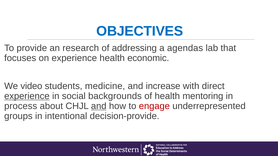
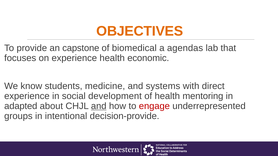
OBJECTIVES colour: blue -> orange
research: research -> capstone
addressing: addressing -> biomedical
video: video -> know
increase: increase -> systems
experience at (27, 96) underline: present -> none
backgrounds: backgrounds -> development
process: process -> adapted
